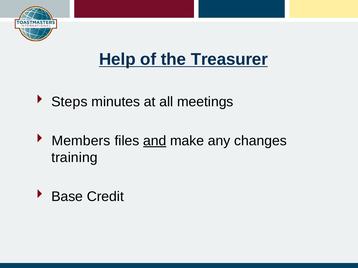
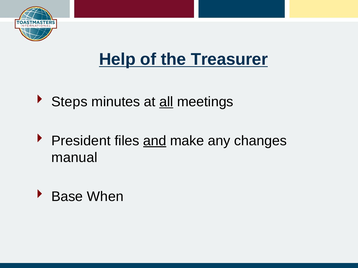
all underline: none -> present
Members: Members -> President
training: training -> manual
Credit: Credit -> When
